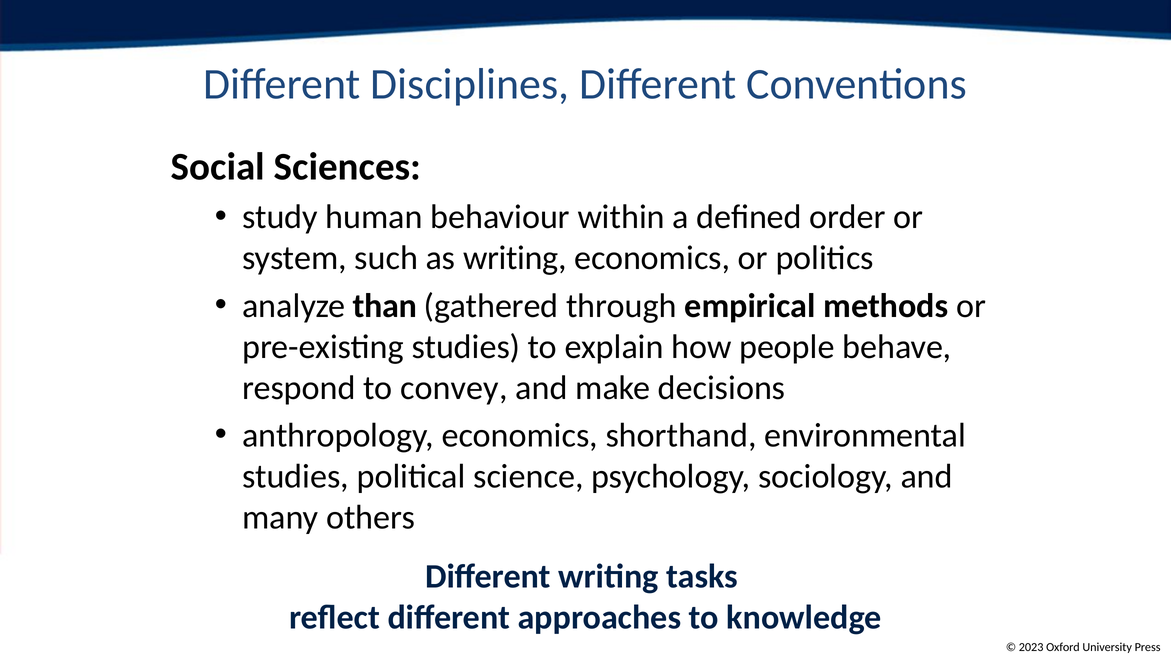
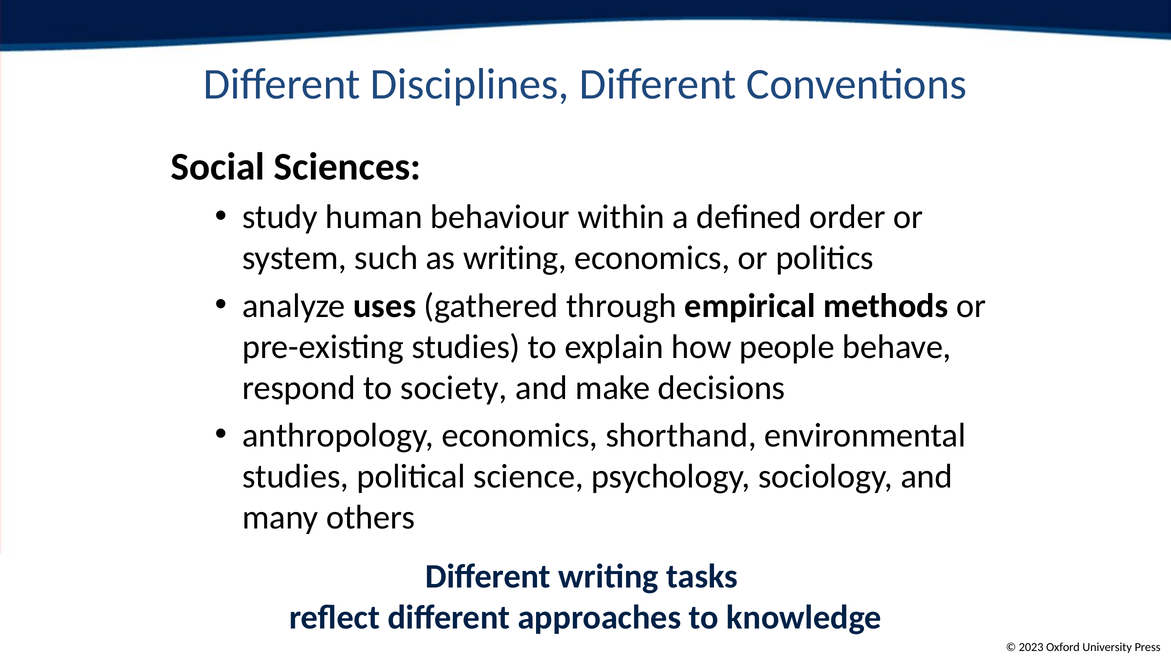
than: than -> uses
convey: convey -> society
